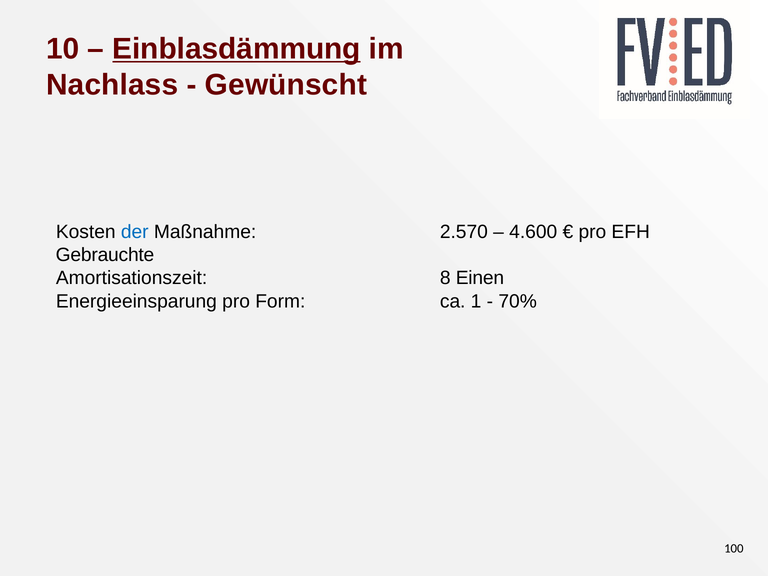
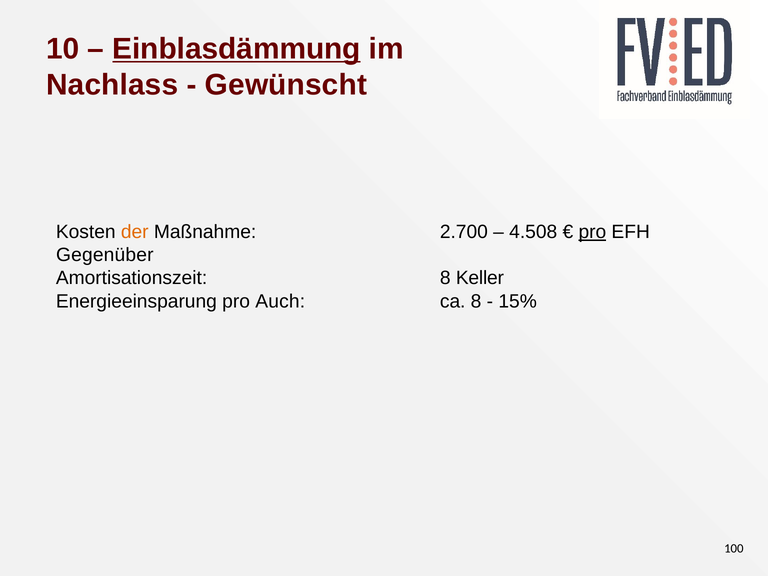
der colour: blue -> orange
2.570: 2.570 -> 2.700
4.600: 4.600 -> 4.508
pro at (592, 232) underline: none -> present
Gebrauchte: Gebrauchte -> Gegenüber
Einen: Einen -> Keller
Form: Form -> Auch
ca 1: 1 -> 8
70%: 70% -> 15%
